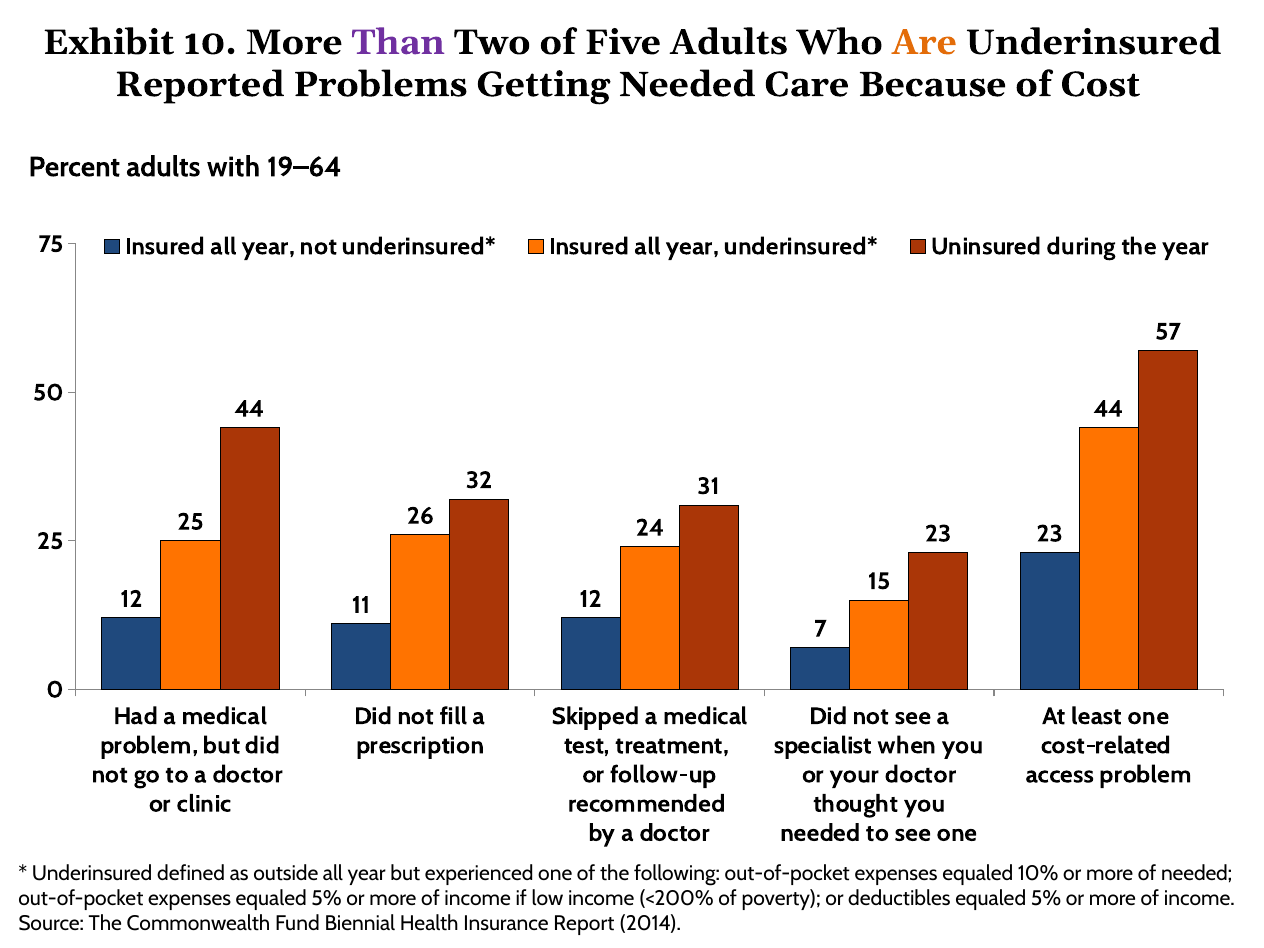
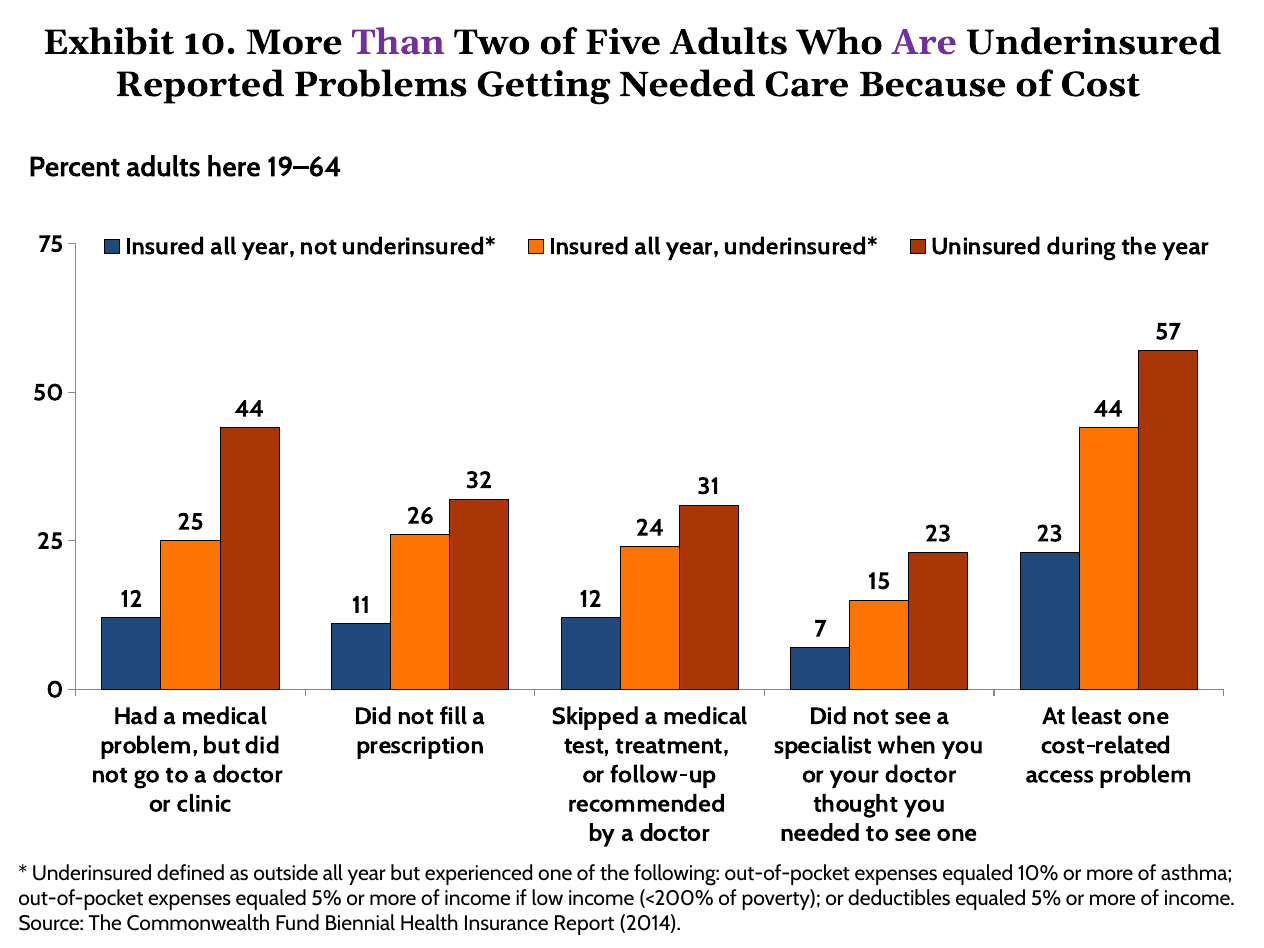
Are colour: orange -> purple
with: with -> here
of needed: needed -> asthma
